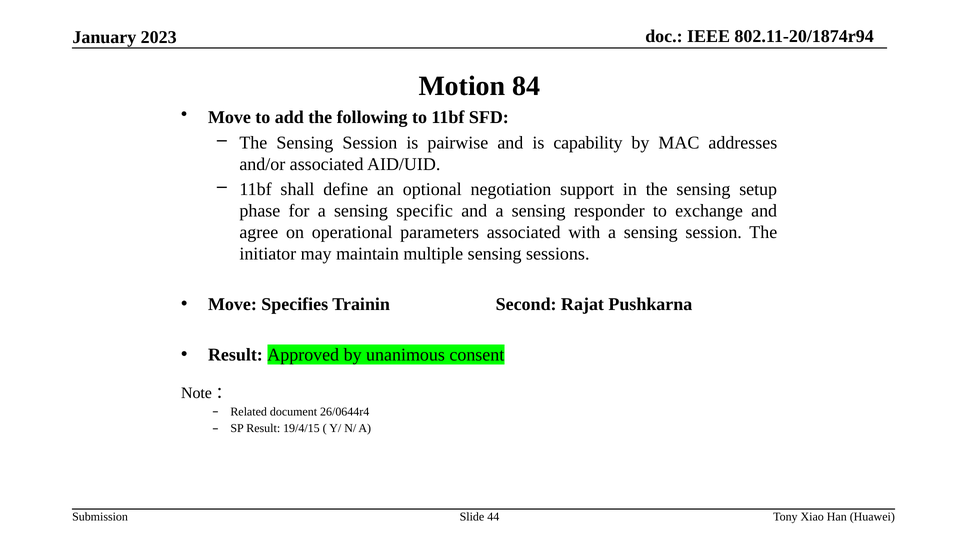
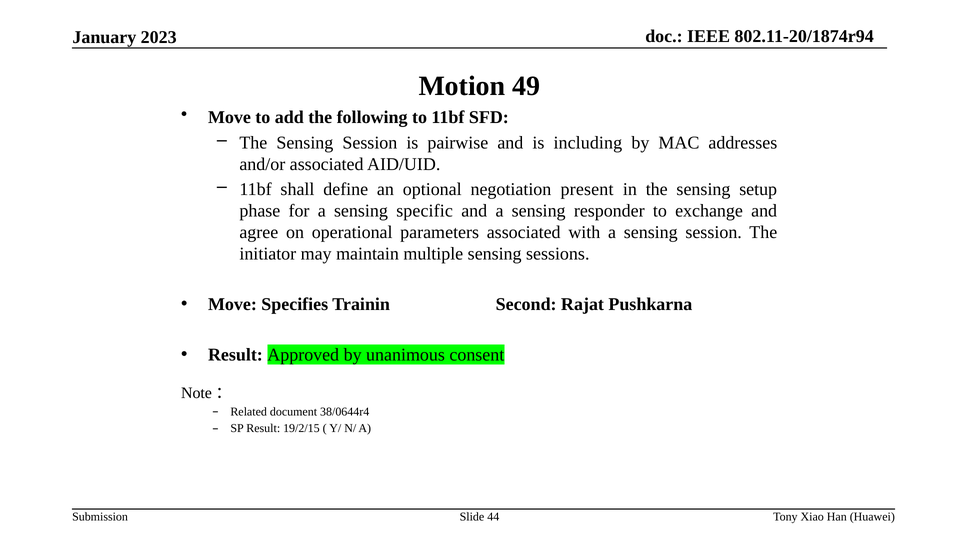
84: 84 -> 49
capability: capability -> including
support: support -> present
26/0644r4: 26/0644r4 -> 38/0644r4
19/4/15: 19/4/15 -> 19/2/15
